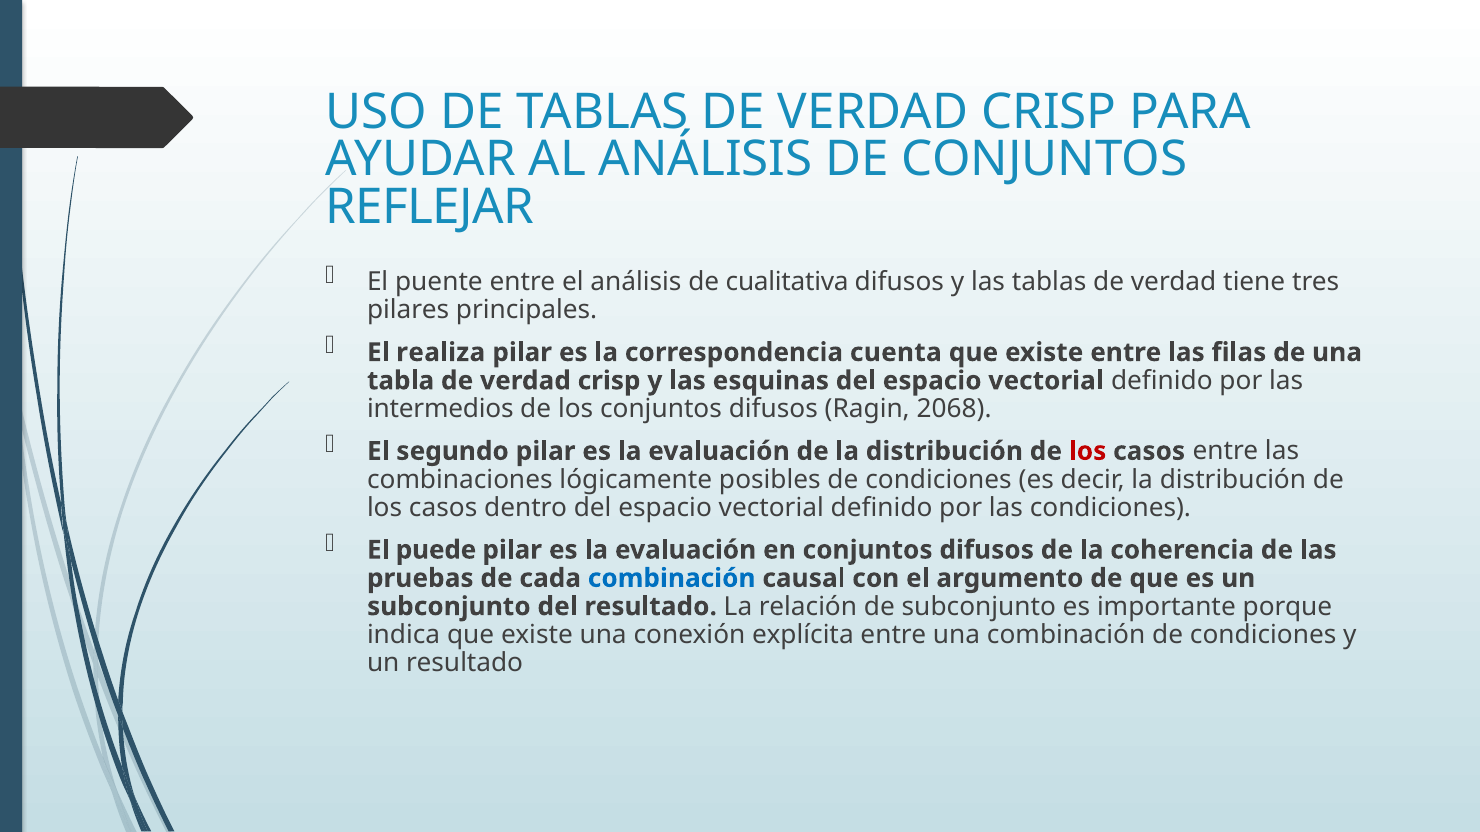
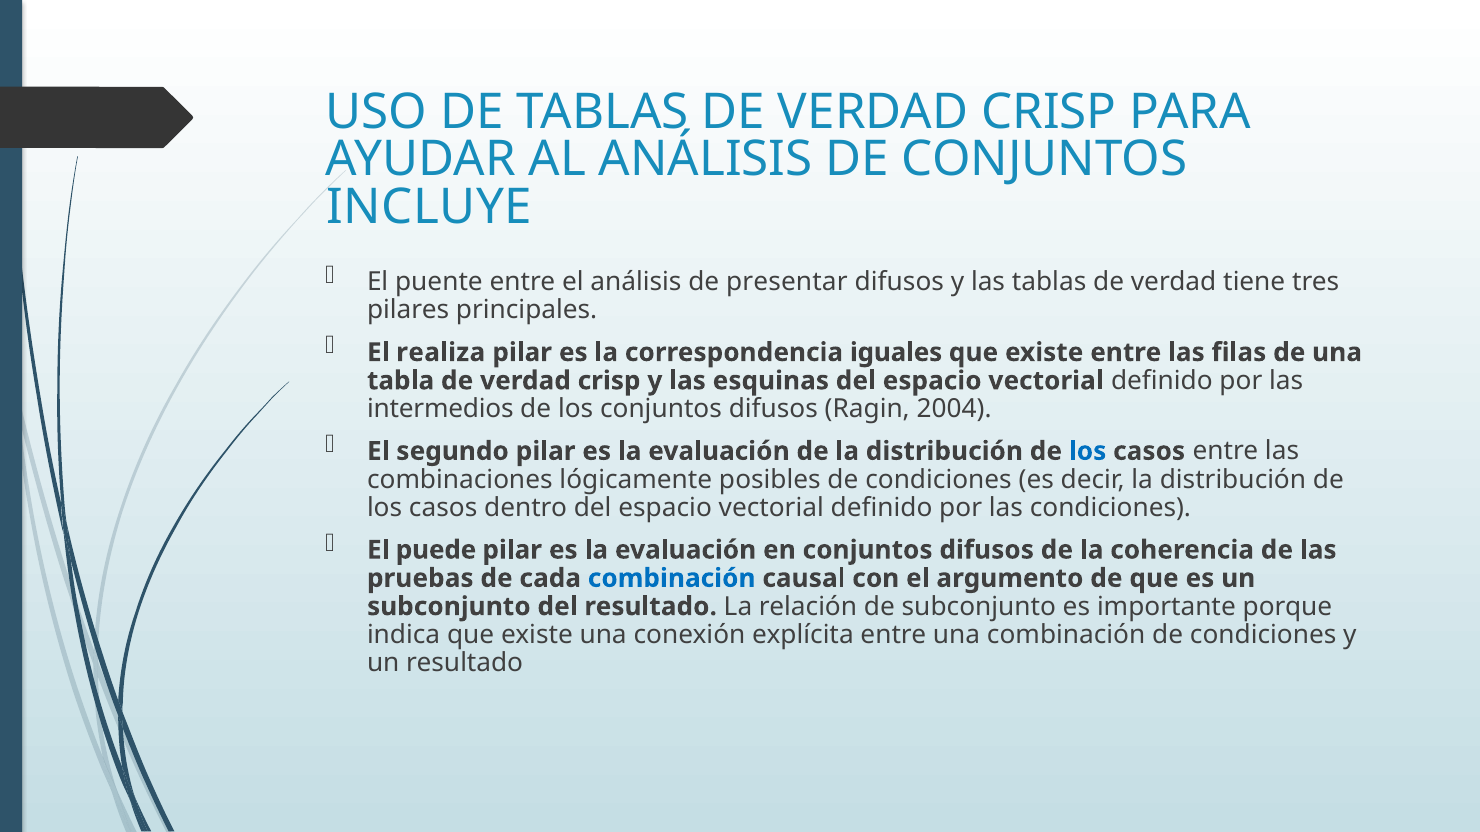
REFLEJAR: REFLEJAR -> INCLUYE
cualitativa: cualitativa -> presentar
cuenta: cuenta -> iguales
2068: 2068 -> 2004
los at (1088, 451) colour: red -> blue
